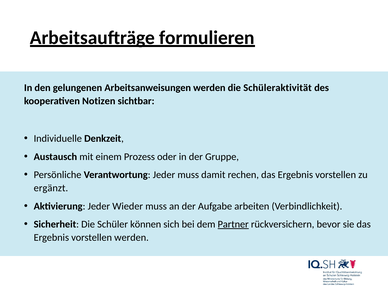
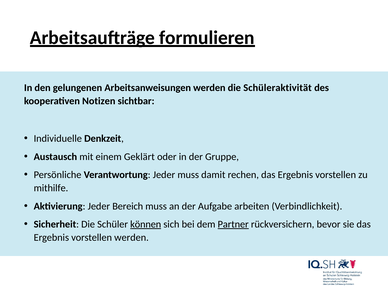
Prozess: Prozess -> Geklärt
ergänzt: ergänzt -> mithilfe
Wieder: Wieder -> Bereich
können underline: none -> present
